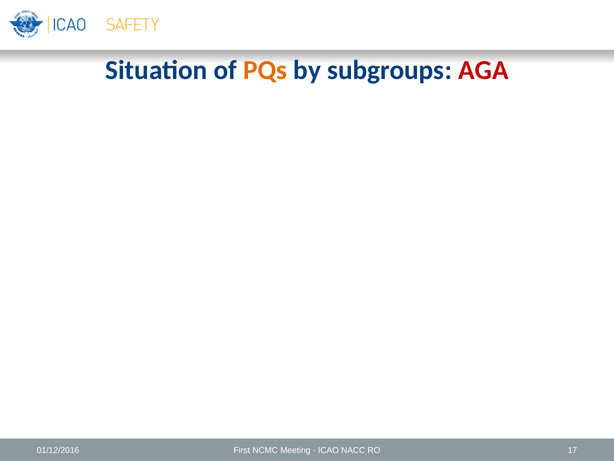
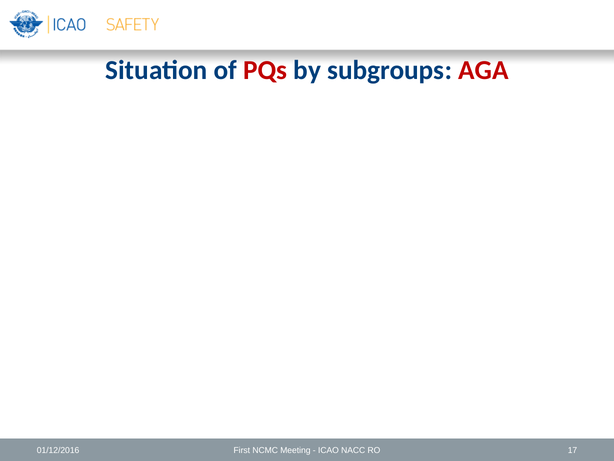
PQs colour: orange -> red
